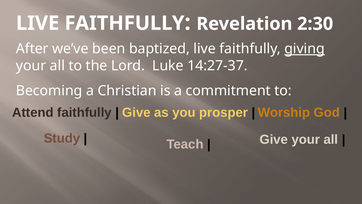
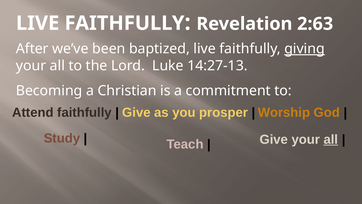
2:30: 2:30 -> 2:63
14:27-37: 14:27-37 -> 14:27-13
all at (331, 139) underline: none -> present
